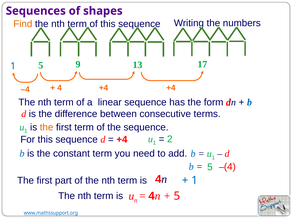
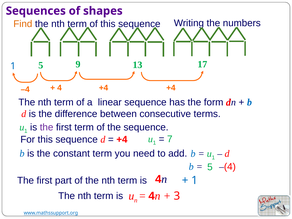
the at (47, 127) colour: orange -> purple
2: 2 -> 7
5 at (177, 196): 5 -> 3
